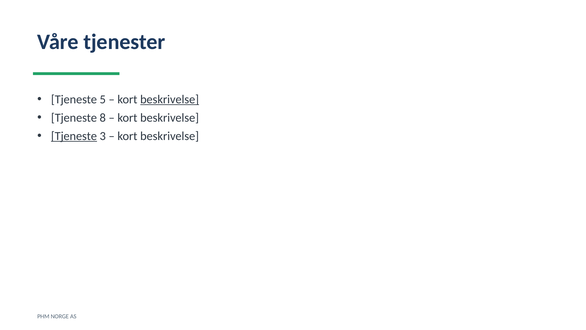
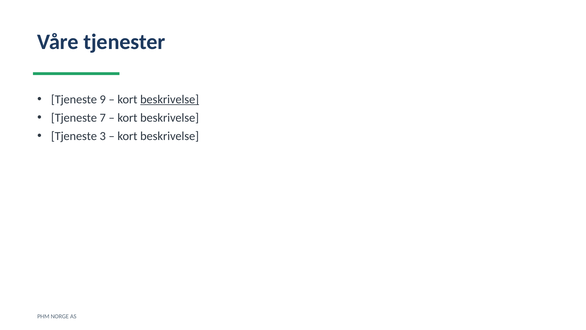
5: 5 -> 9
8: 8 -> 7
Tjeneste at (74, 136) underline: present -> none
